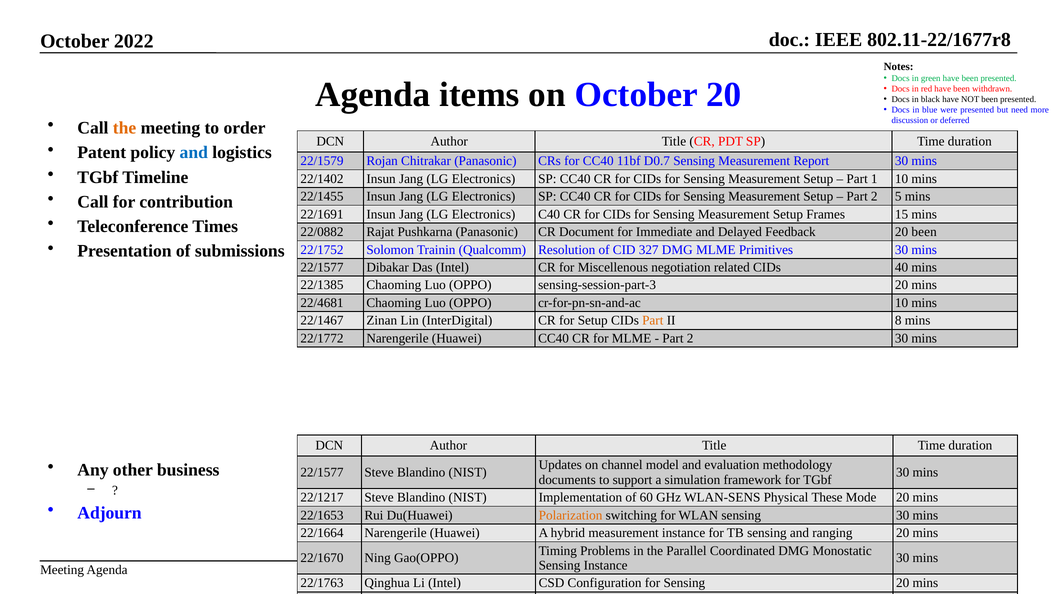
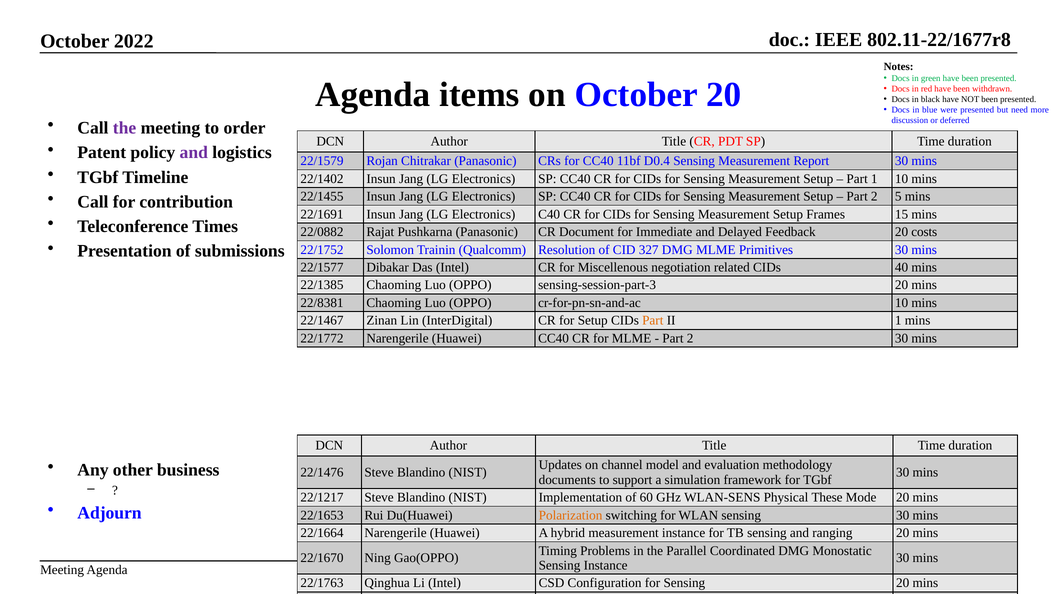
the at (125, 128) colour: orange -> purple
and at (194, 153) colour: blue -> purple
D0.7: D0.7 -> D0.4
20 been: been -> costs
22/4681: 22/4681 -> 22/8381
II 8: 8 -> 1
22/1577 at (322, 473): 22/1577 -> 22/1476
